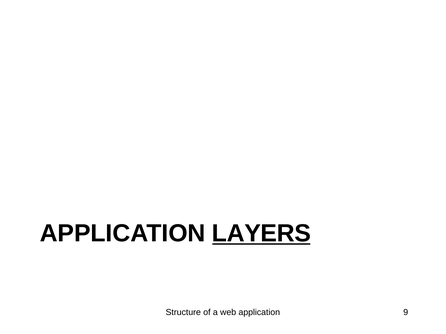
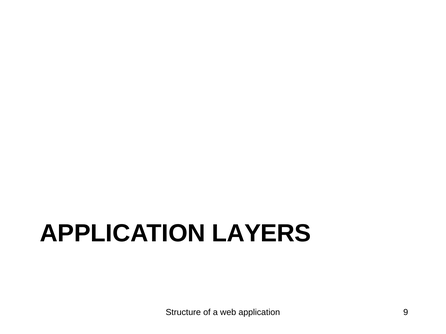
LAYERS underline: present -> none
